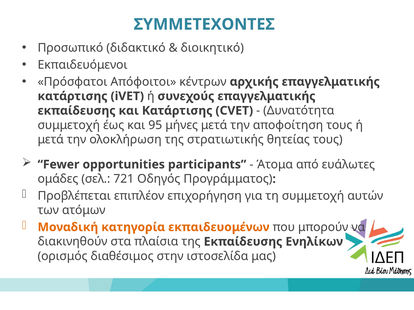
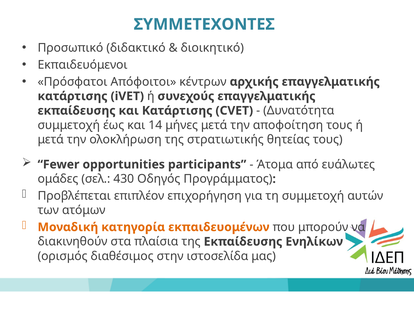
95: 95 -> 14
721: 721 -> 430
